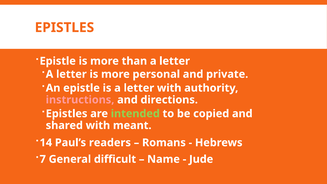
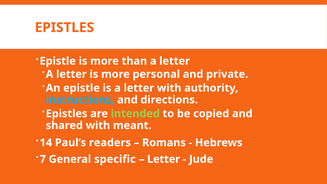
instructions colour: pink -> light blue
difficult: difficult -> specific
Name at (164, 159): Name -> Letter
